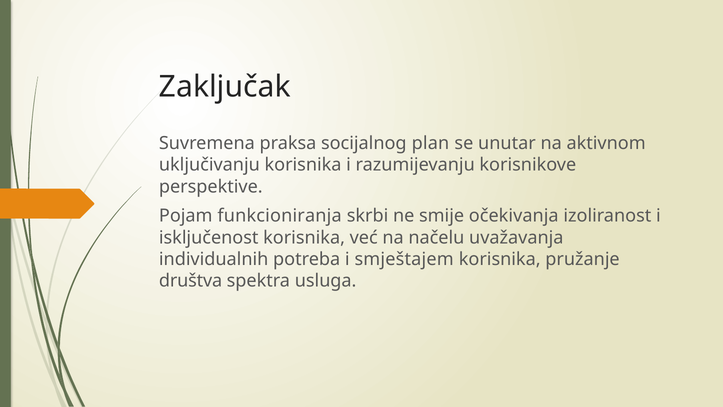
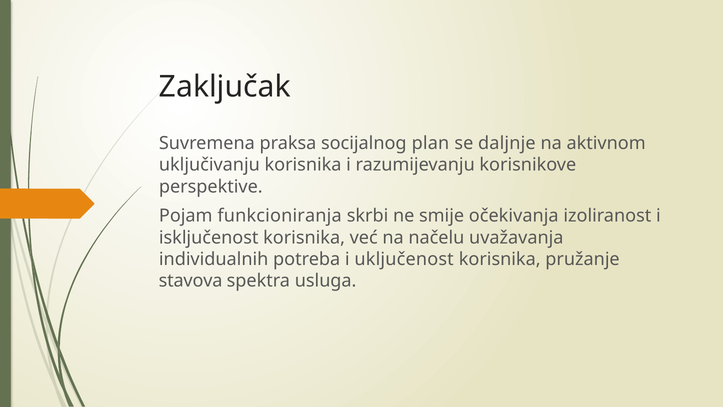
unutar: unutar -> daljnje
smještajem: smještajem -> uključenost
društva: društva -> stavova
